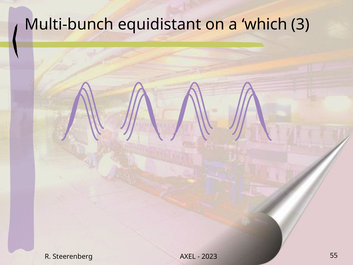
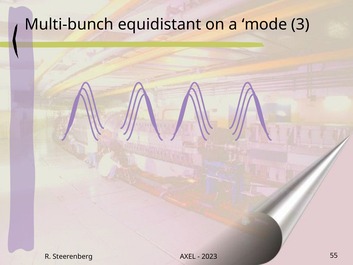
which: which -> mode
